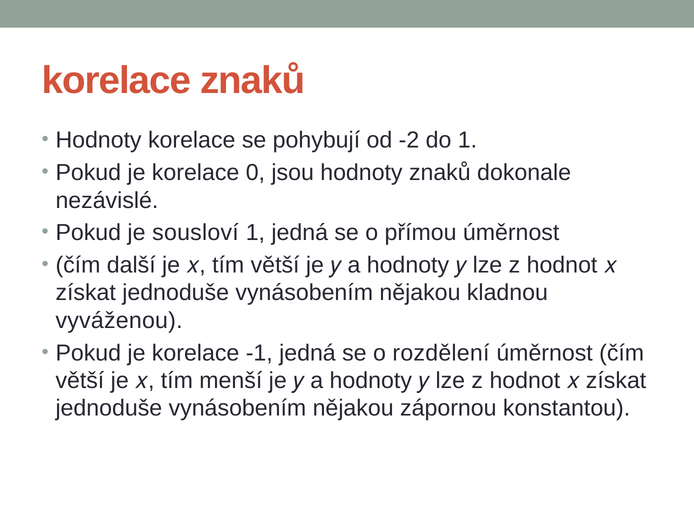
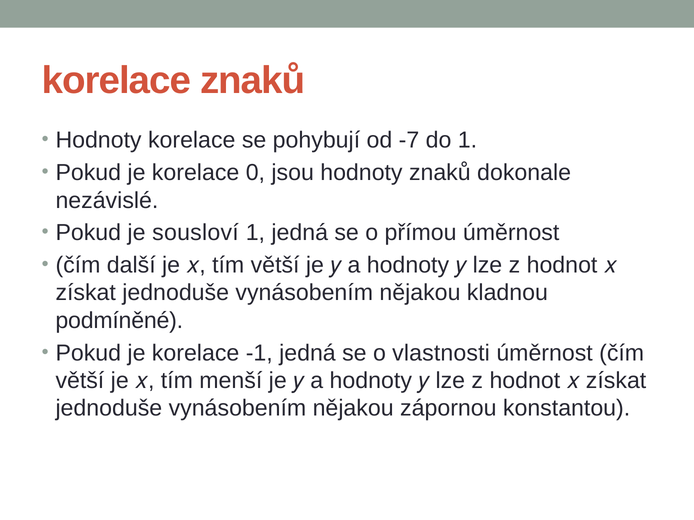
-2: -2 -> -7
vyváženou: vyváženou -> podmíněné
rozdělení: rozdělení -> vlastnosti
